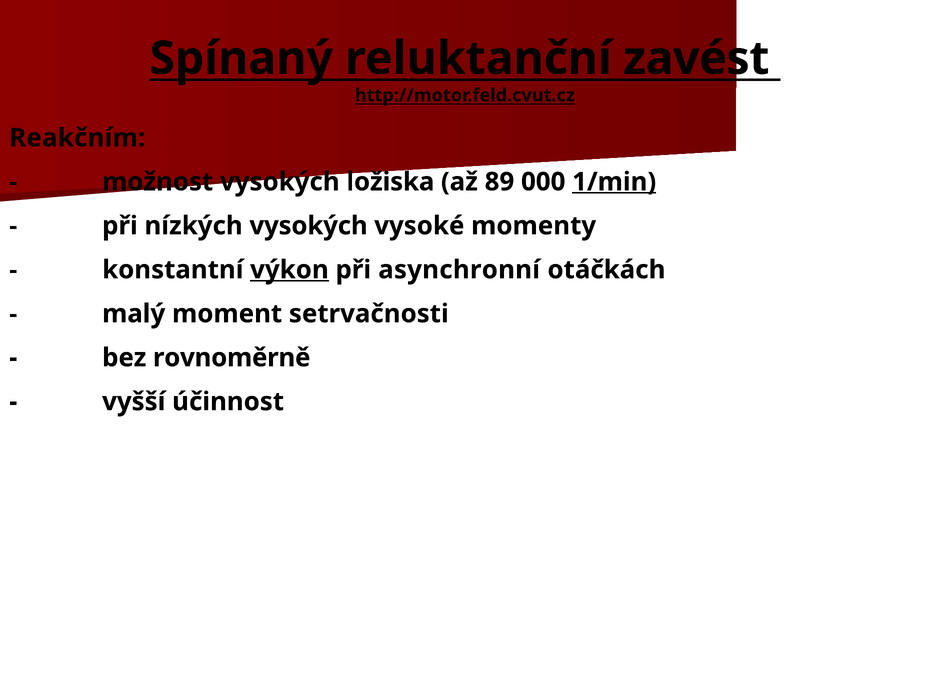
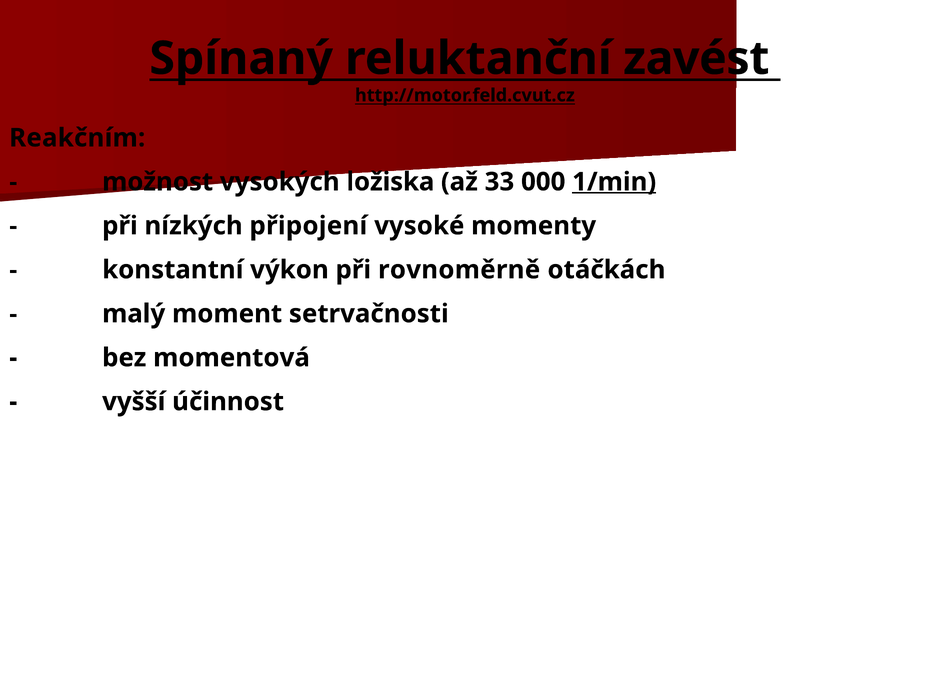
89: 89 -> 33
nízkých vysokých: vysokých -> připojení
výkon underline: present -> none
asynchronní: asynchronní -> rovnoměrně
rovnoměrně: rovnoměrně -> momentová
